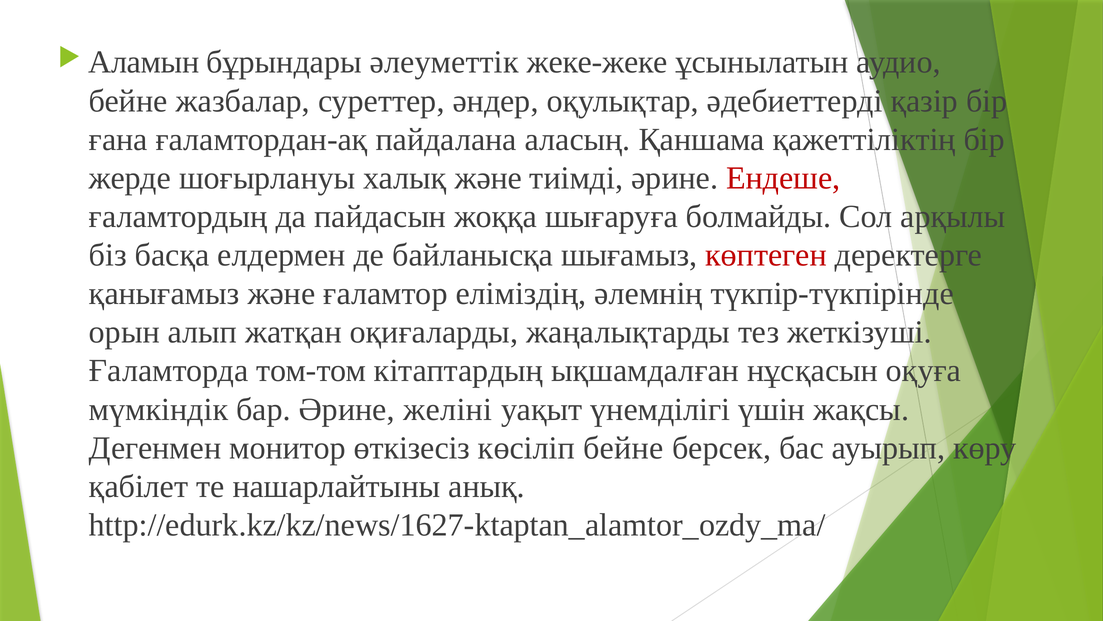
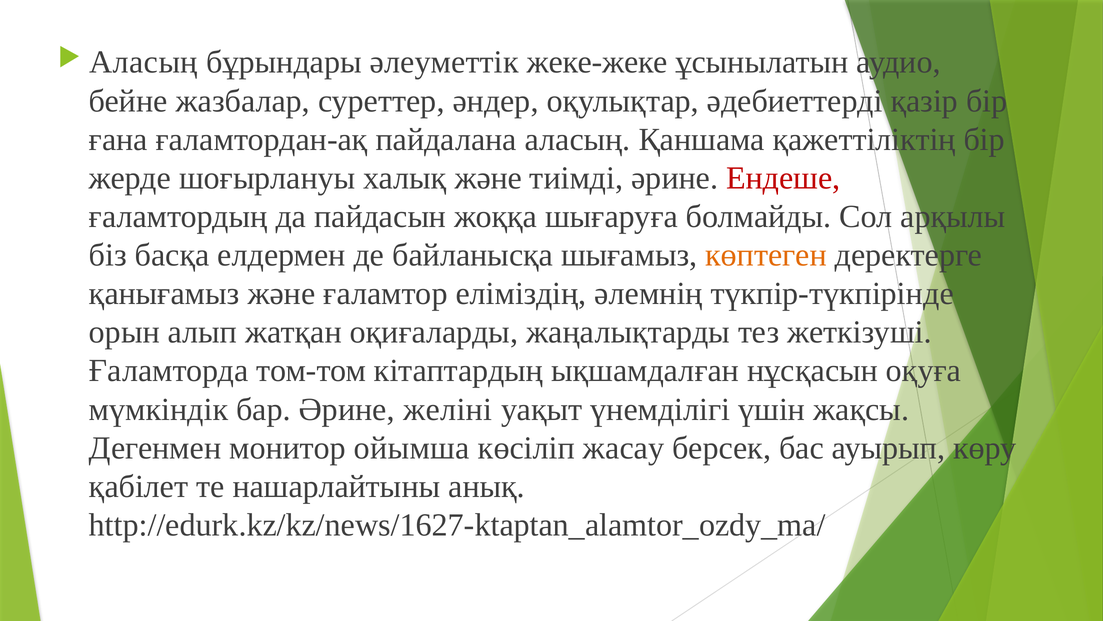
Аламын at (144, 62): Аламын -> Аласың
көптеген colour: red -> orange
өткізесіз: өткізесіз -> ойымша
көсіліп бейне: бейне -> жасау
